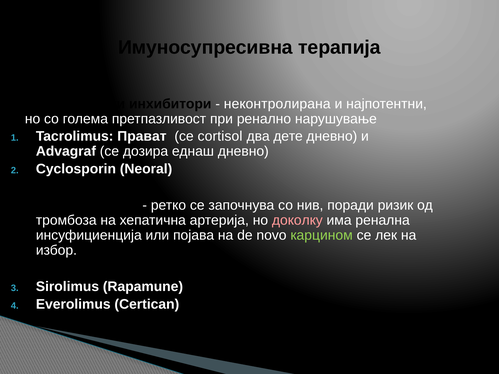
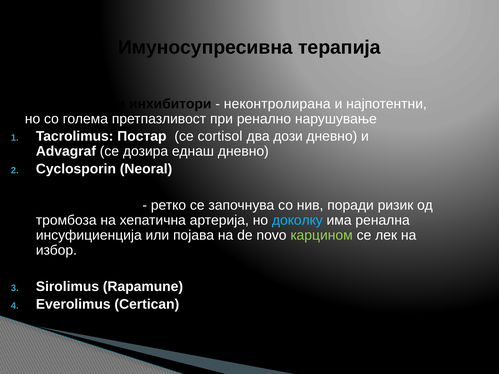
Прават: Прават -> Постар
дете: дете -> дози
доколку colour: pink -> light blue
